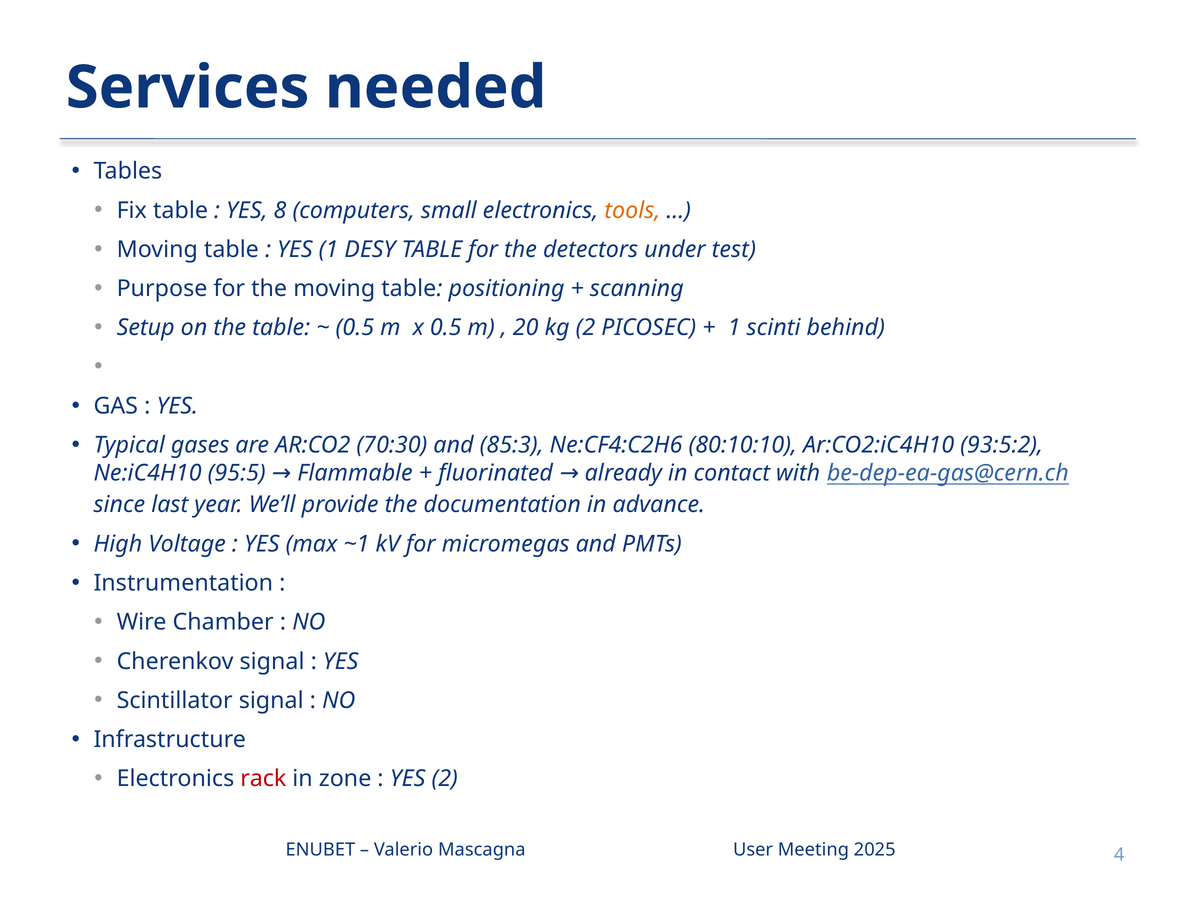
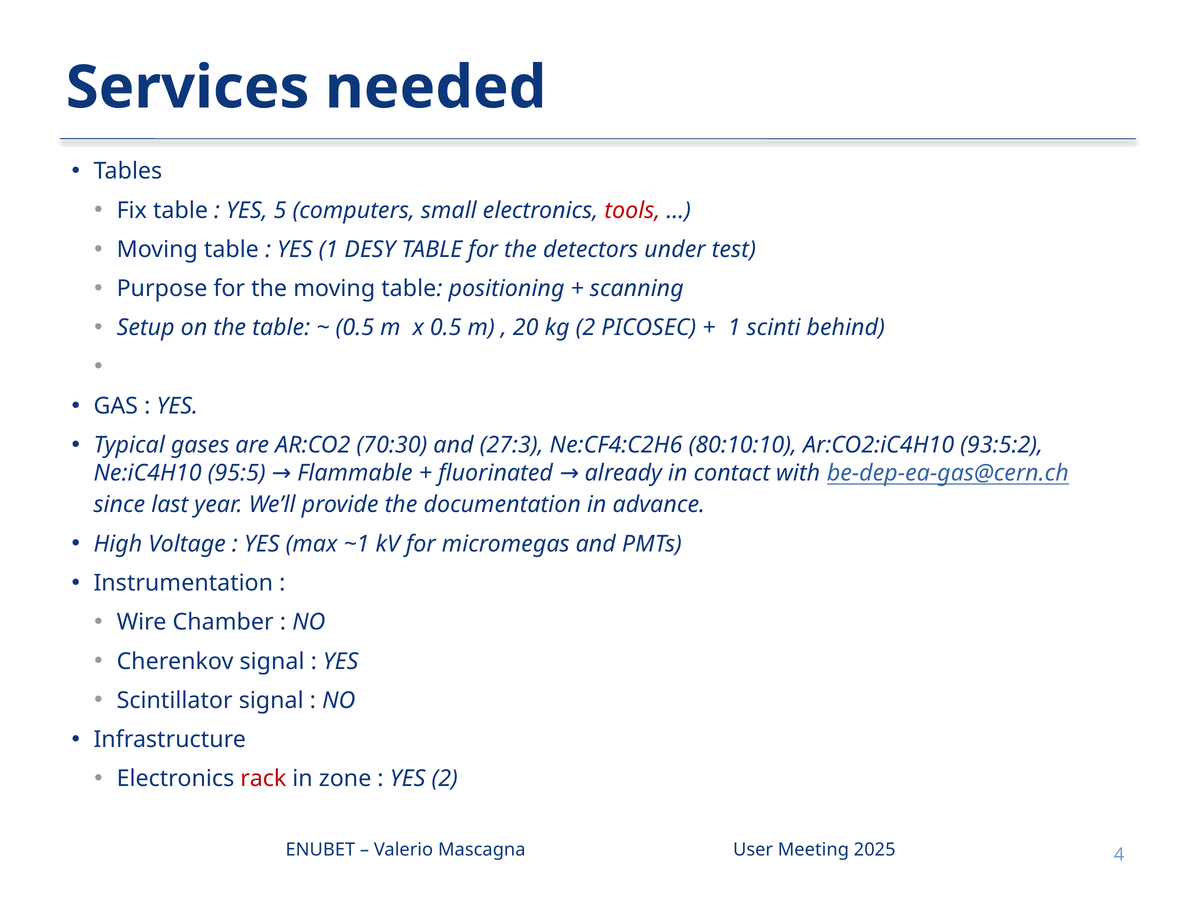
8: 8 -> 5
tools colour: orange -> red
85:3: 85:3 -> 27:3
